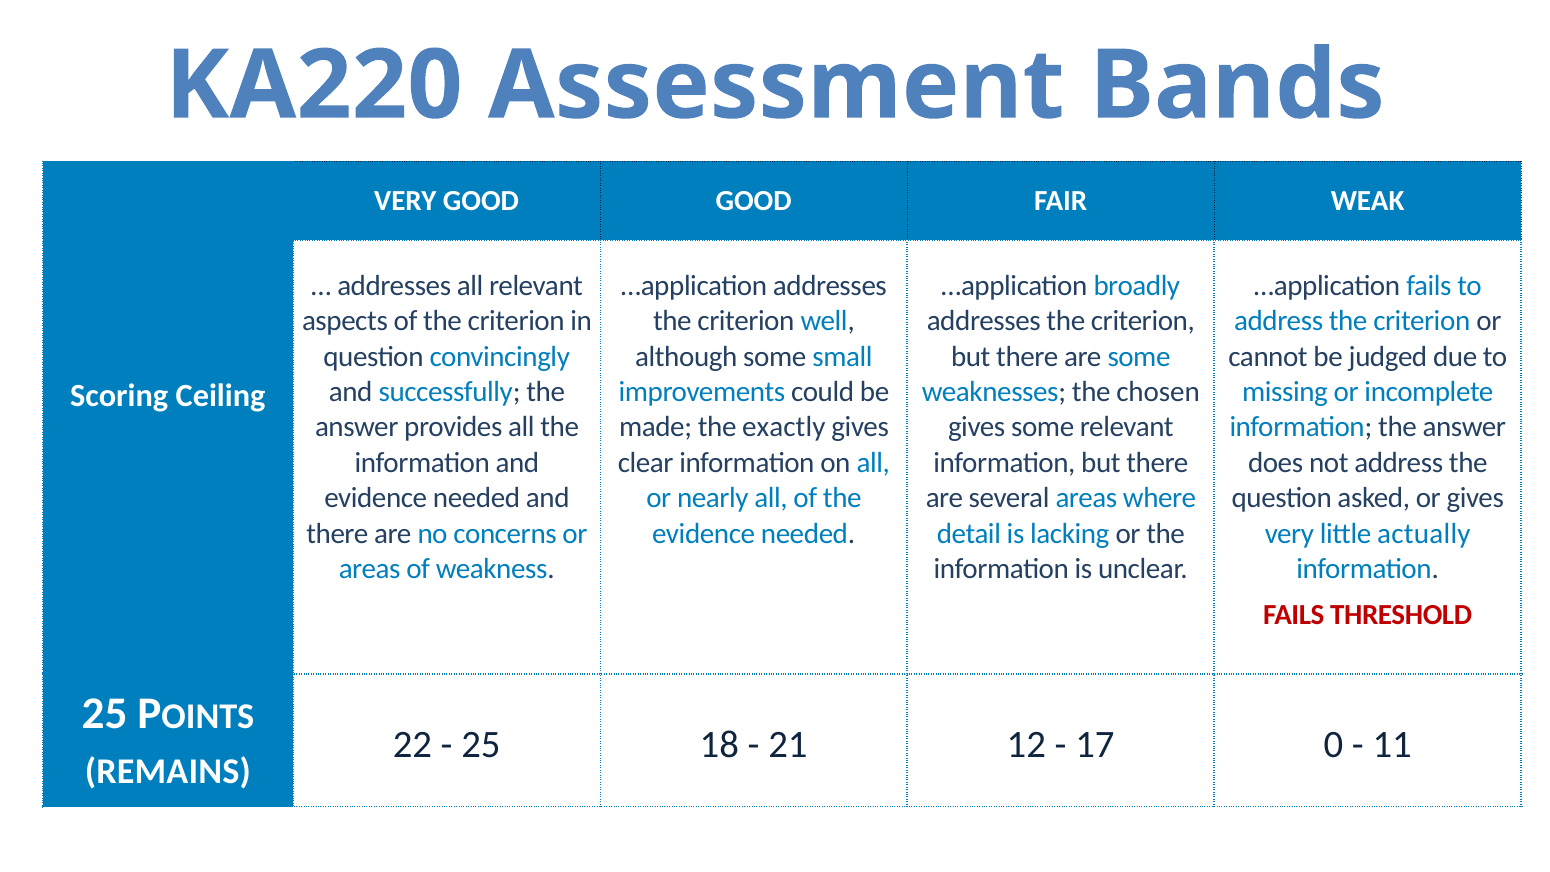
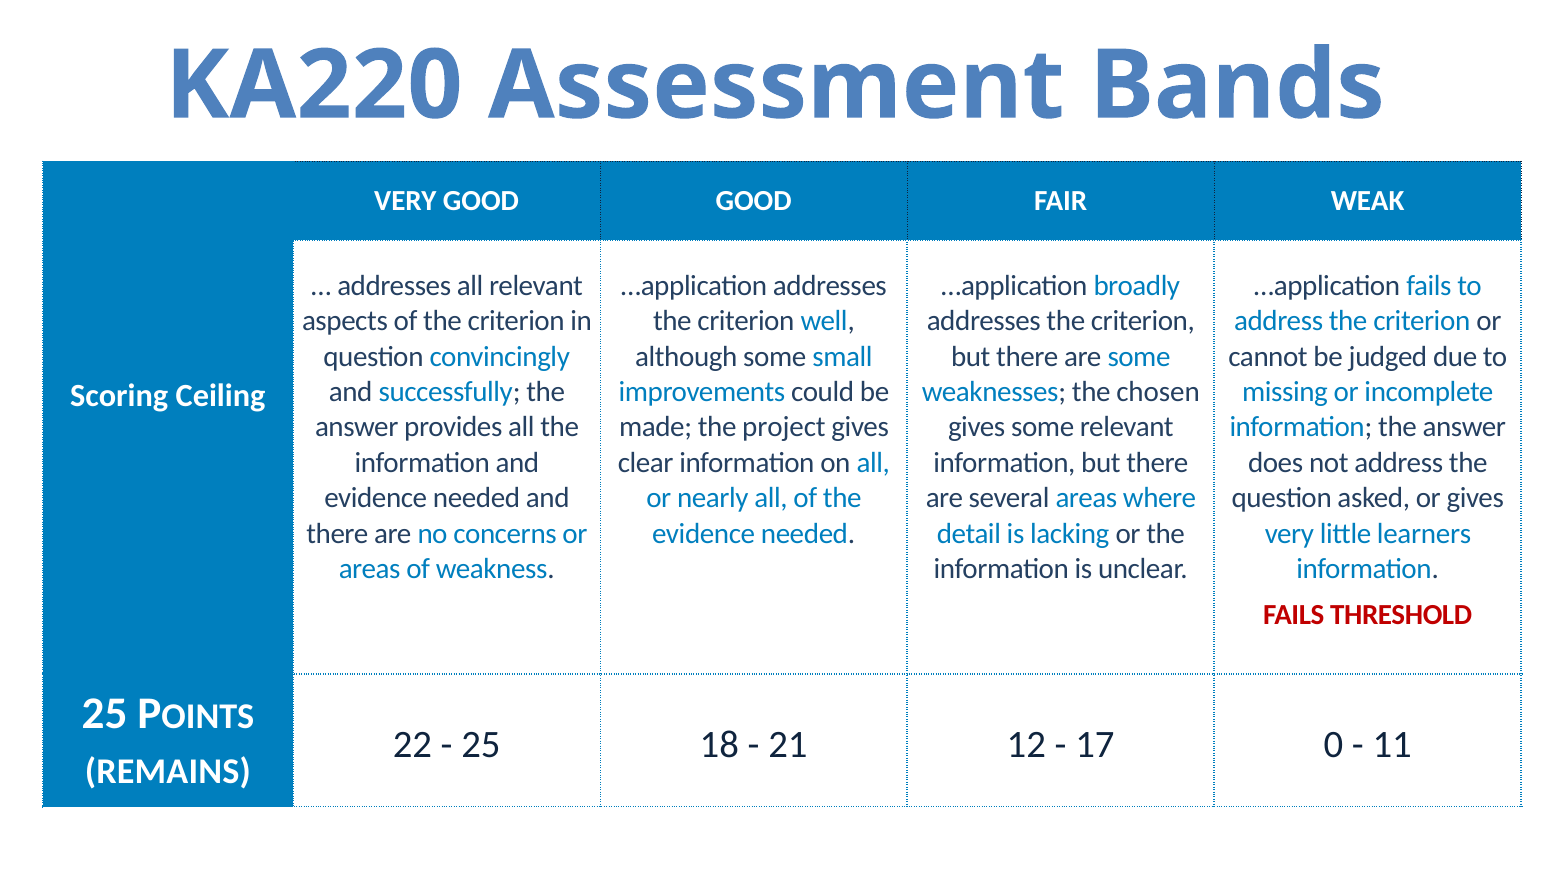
exactly: exactly -> project
actually: actually -> learners
